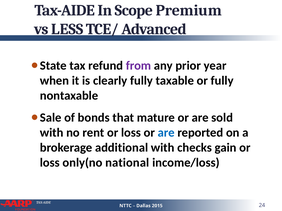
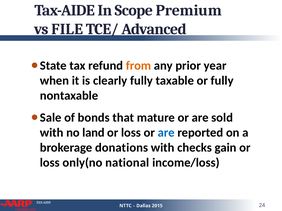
LESS: LESS -> FILE
from colour: purple -> orange
rent: rent -> land
additional: additional -> donations
